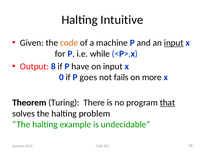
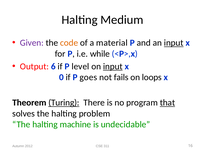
Intuitive: Intuitive -> Medium
Given colour: black -> purple
machine: machine -> material
8: 8 -> 6
have: have -> level
input at (113, 67) underline: none -> present
more: more -> loops
Turing underline: none -> present
example: example -> machine
